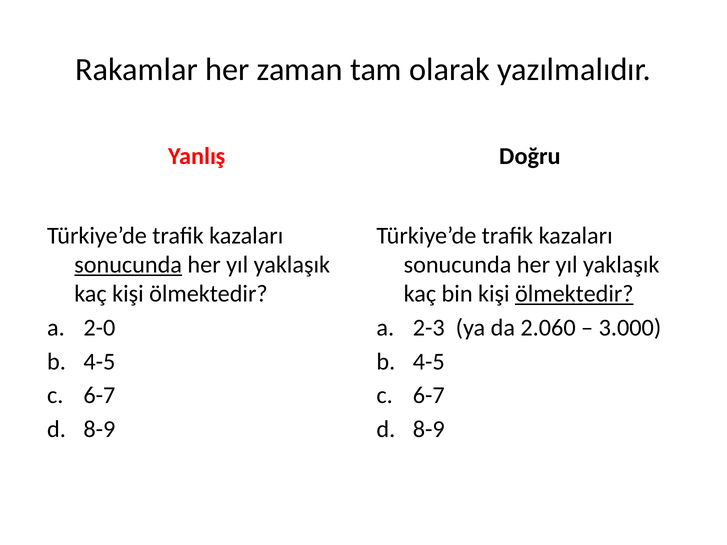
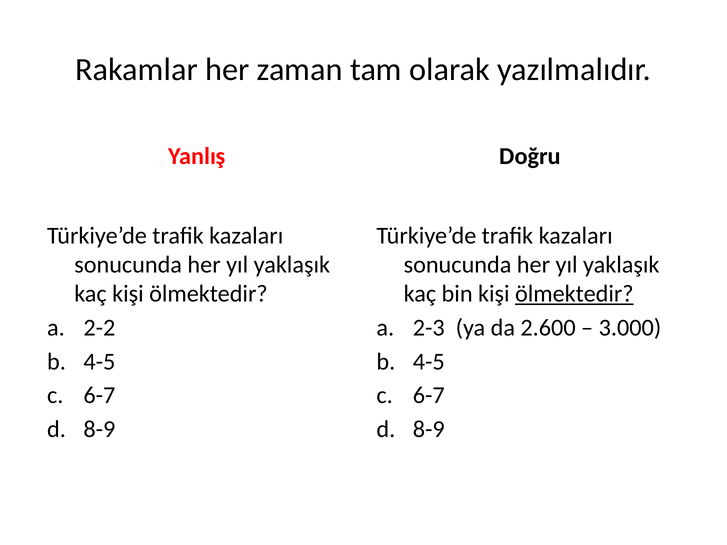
sonucunda at (128, 265) underline: present -> none
2-0: 2-0 -> 2-2
2.060: 2.060 -> 2.600
